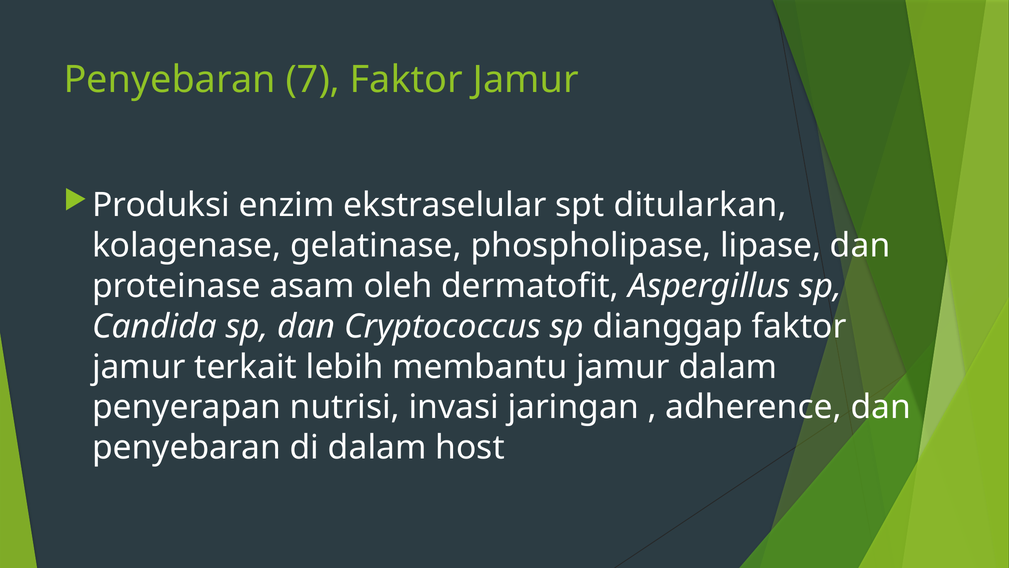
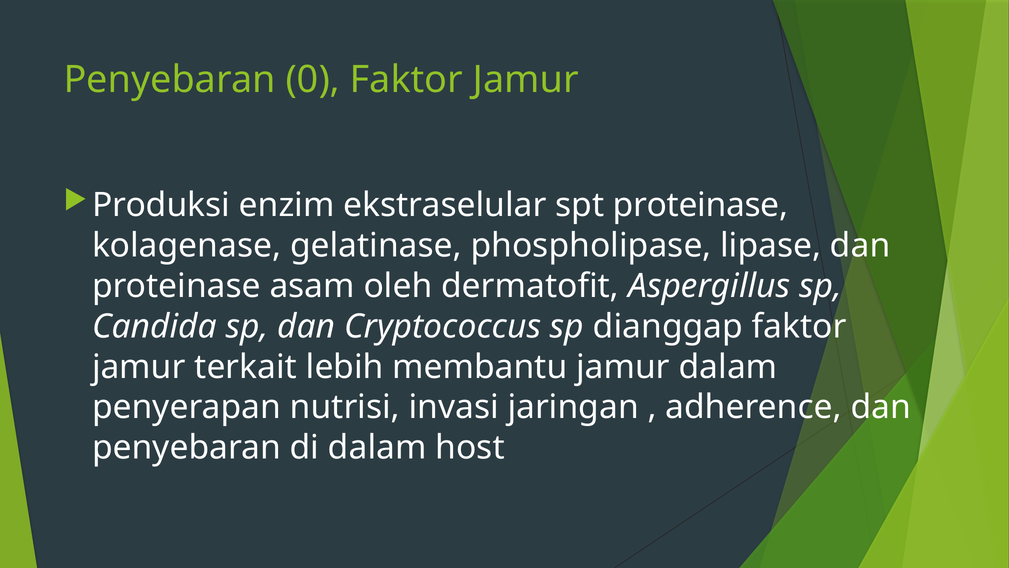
7: 7 -> 0
spt ditularkan: ditularkan -> proteinase
